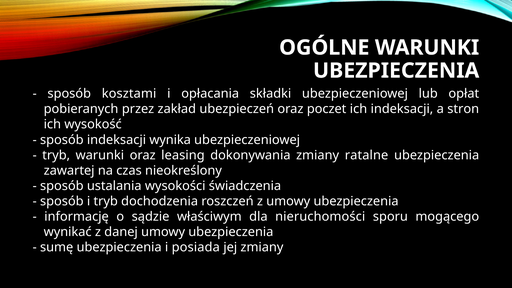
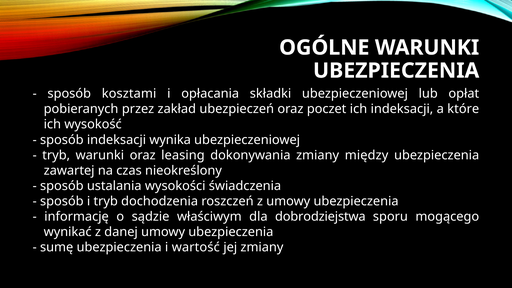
stron: stron -> które
ratalne: ratalne -> między
nieruchomości: nieruchomości -> dobrodziejstwa
posiada: posiada -> wartość
